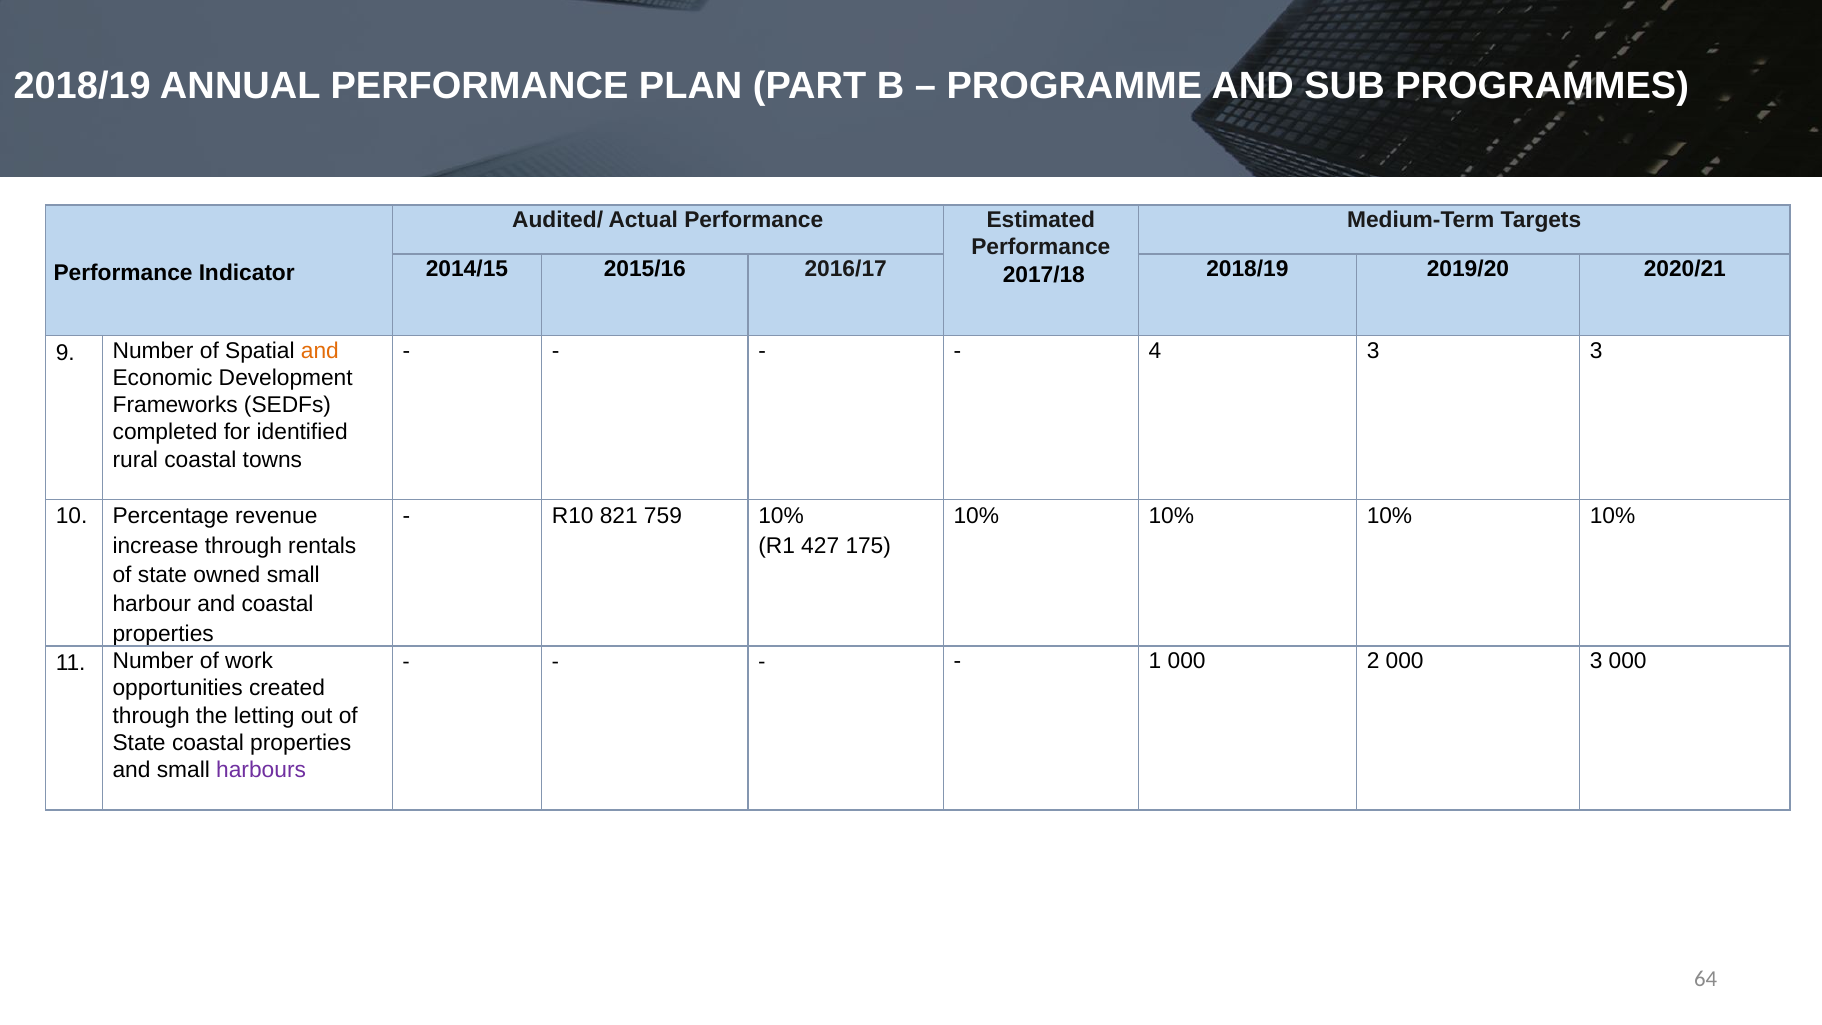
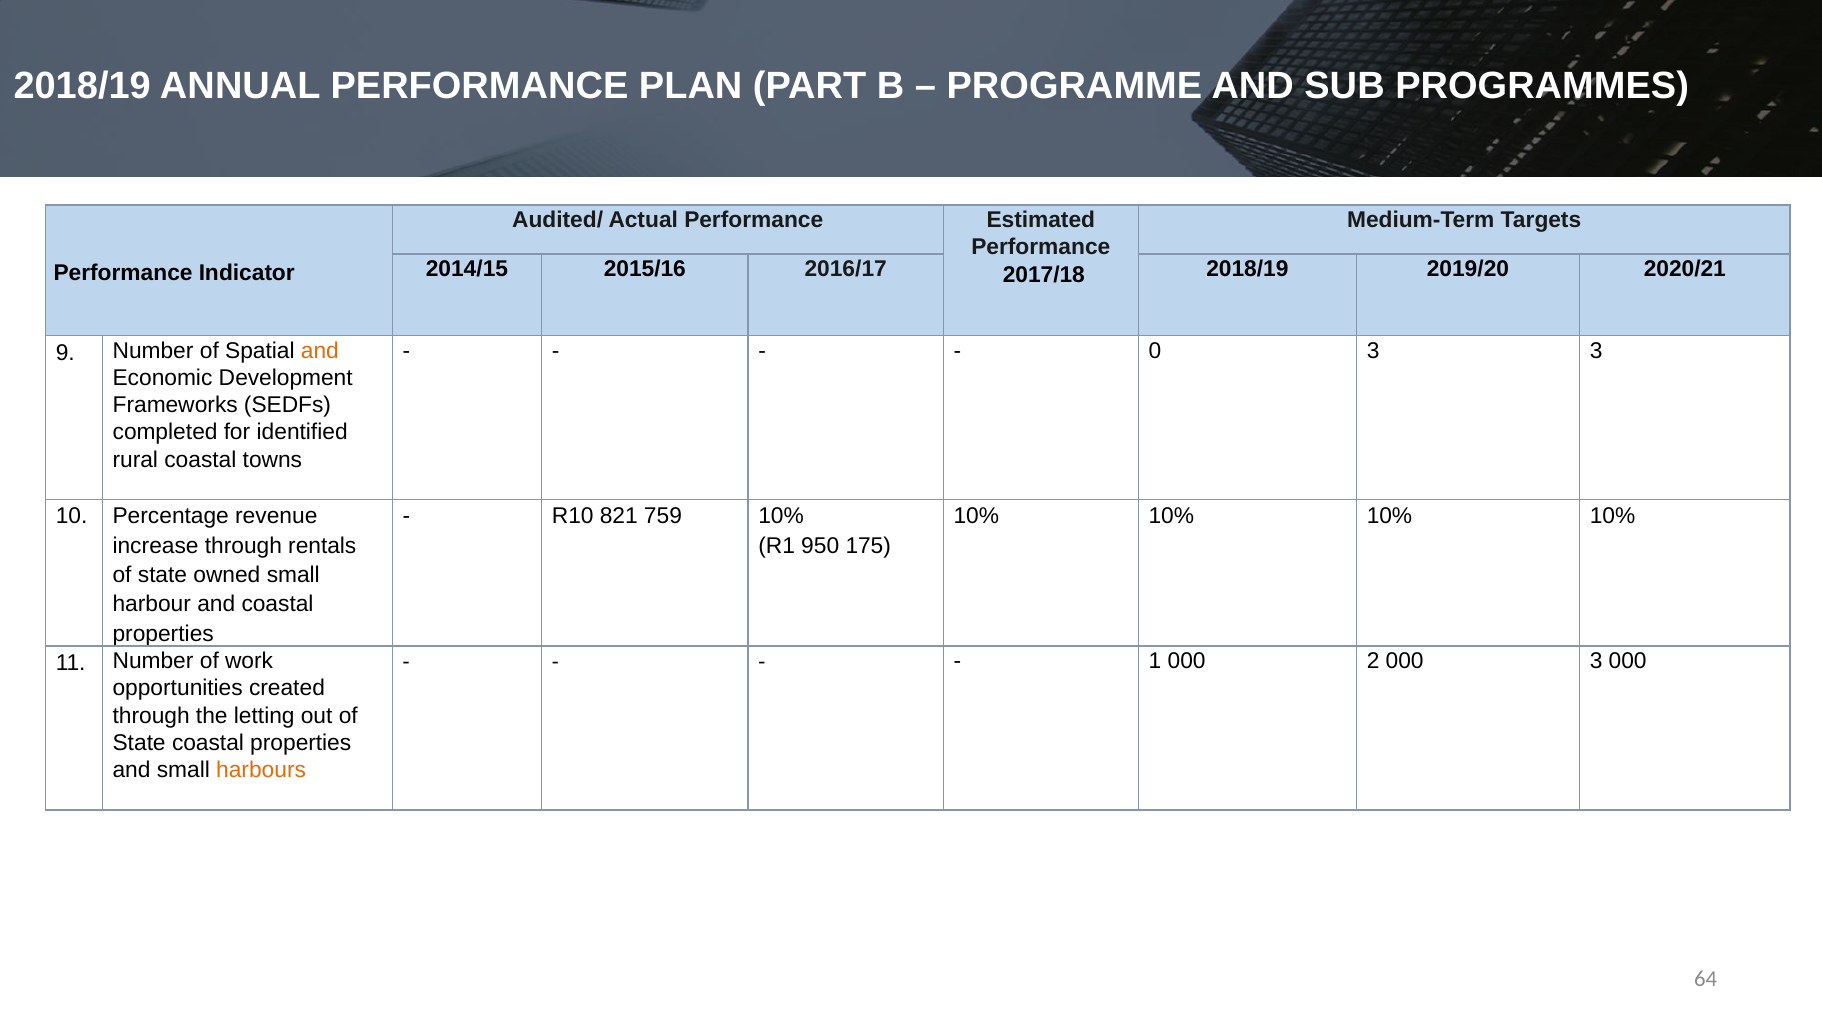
4: 4 -> 0
427: 427 -> 950
harbours colour: purple -> orange
